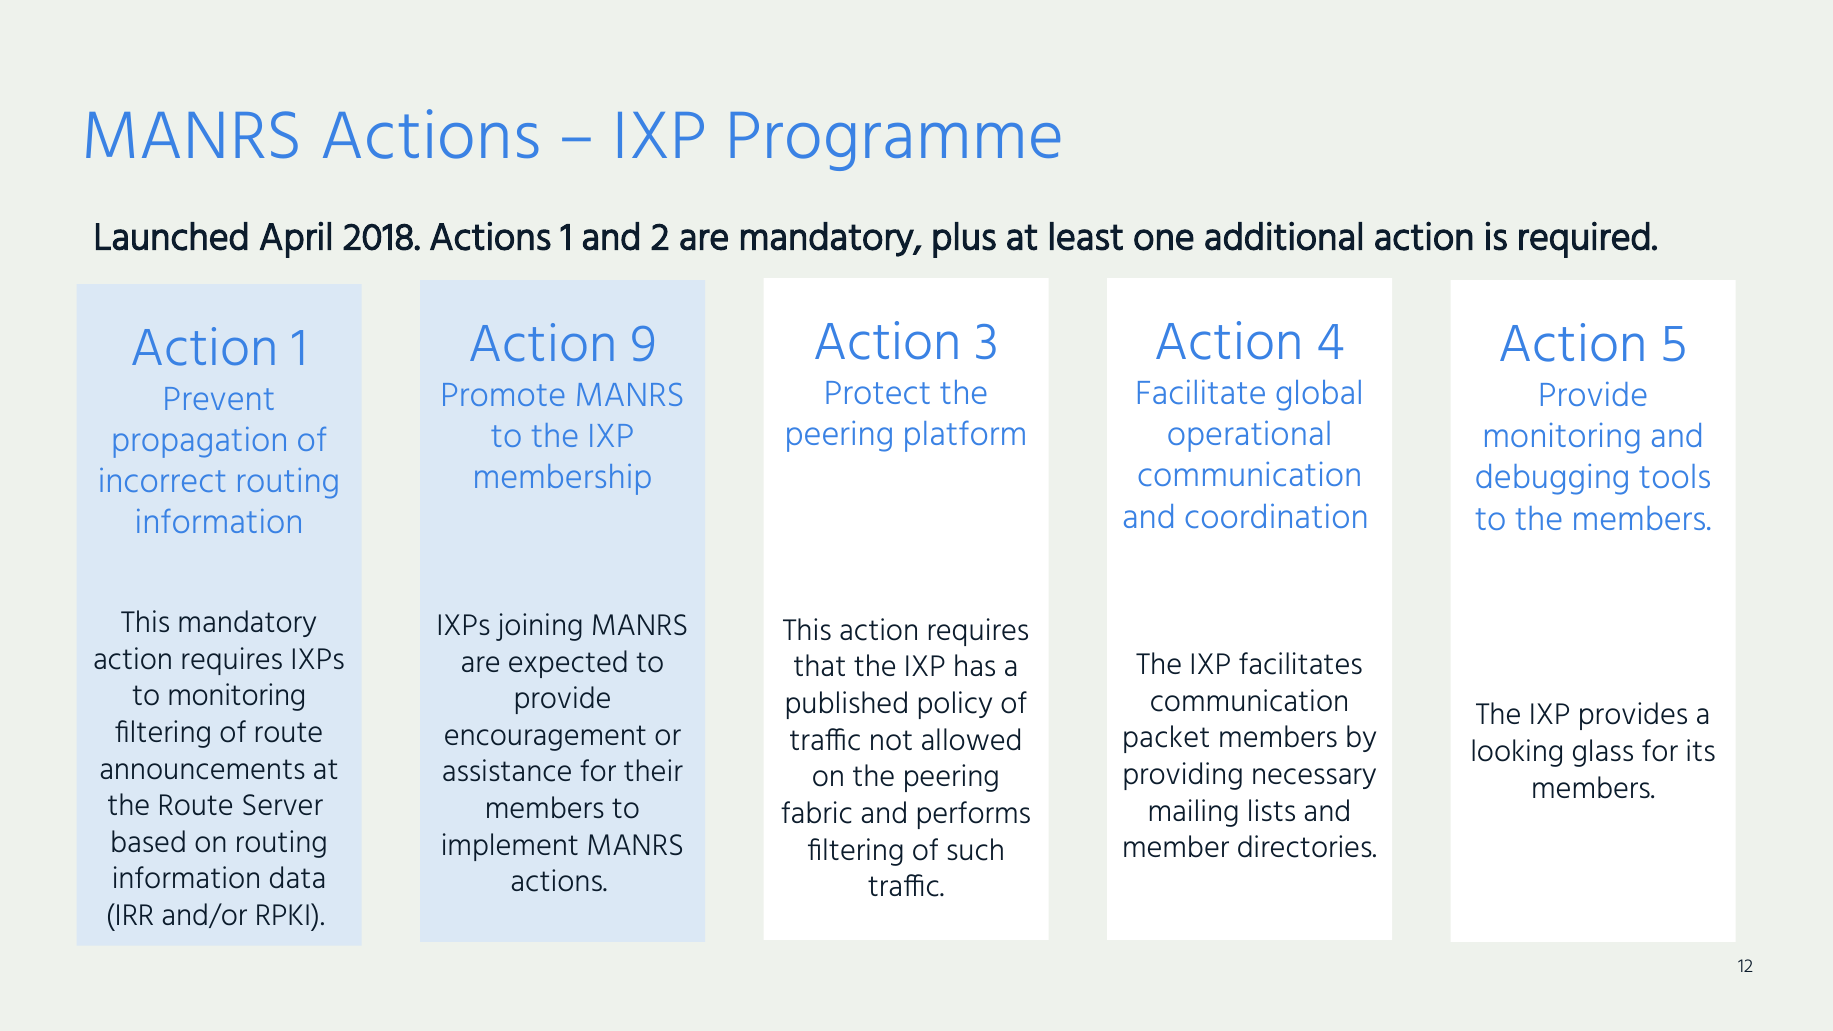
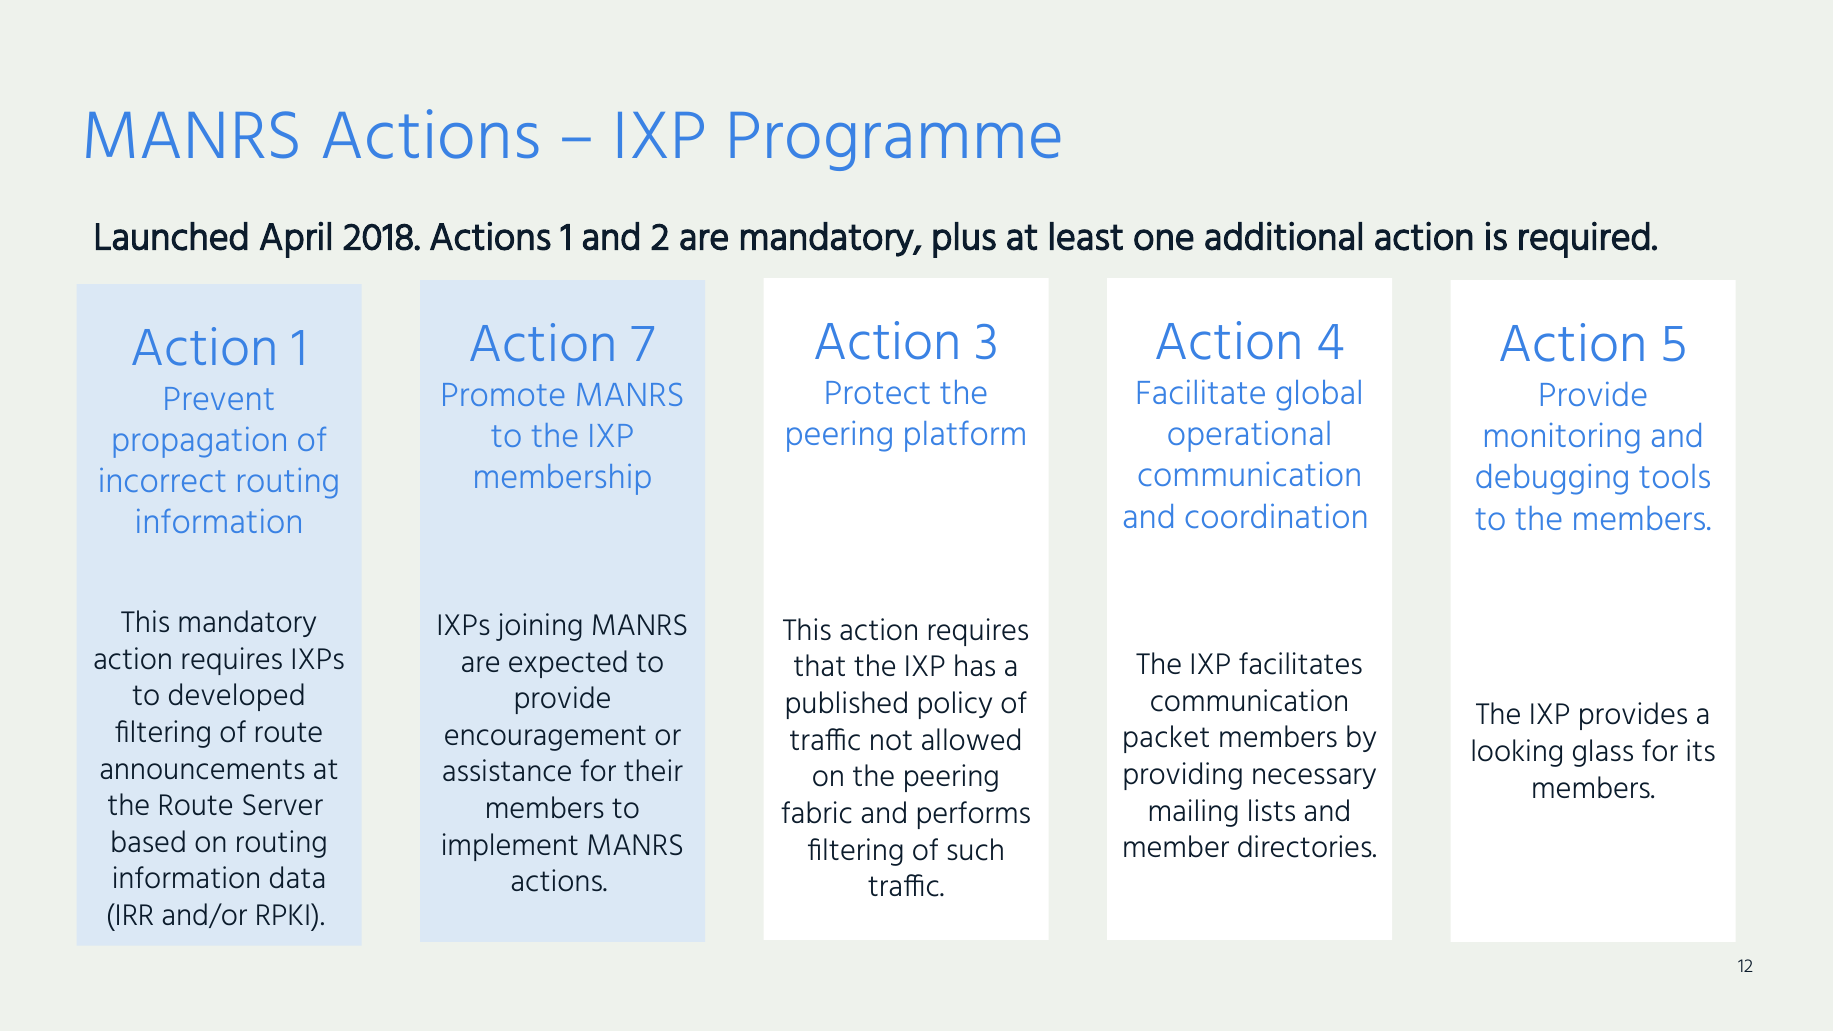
9: 9 -> 7
to monitoring: monitoring -> developed
